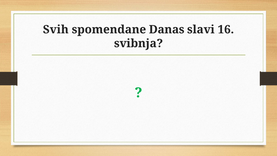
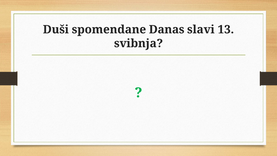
Svih: Svih -> Duši
16: 16 -> 13
